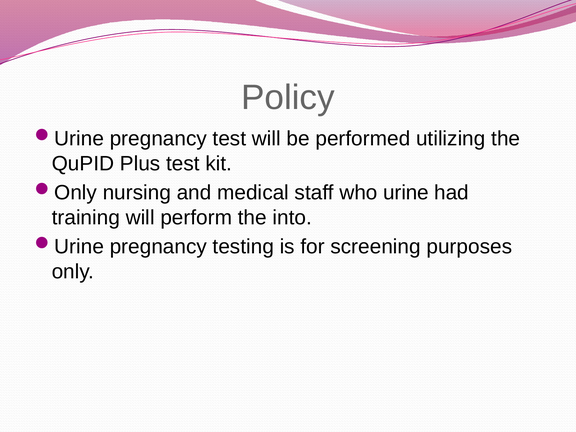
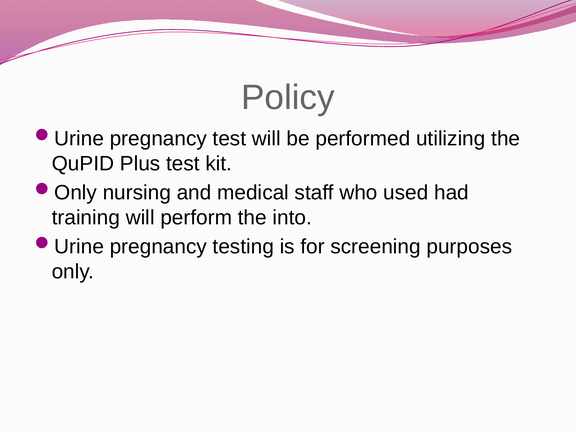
urine: urine -> used
